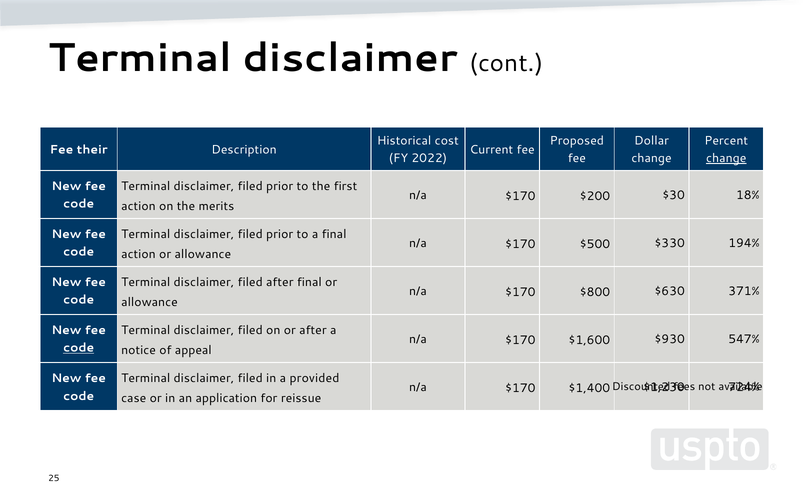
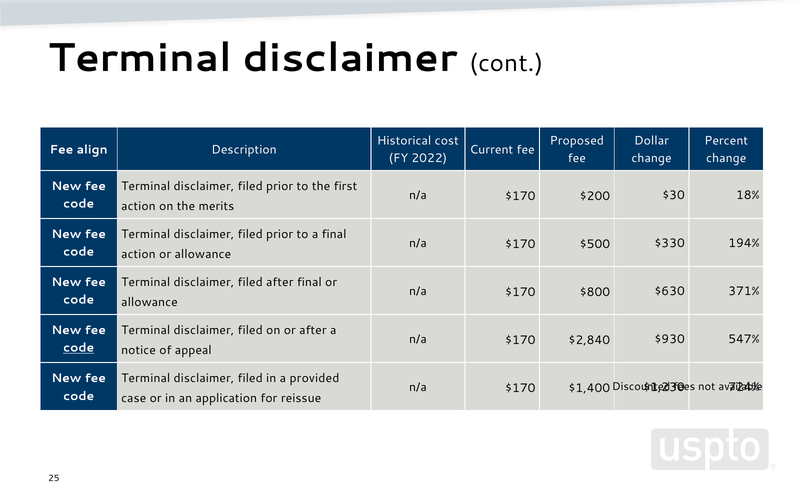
their: their -> align
change at (726, 158) underline: present -> none
$1,600: $1,600 -> $2,840
